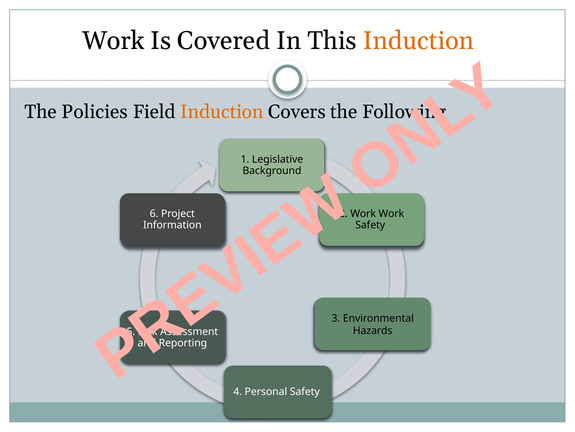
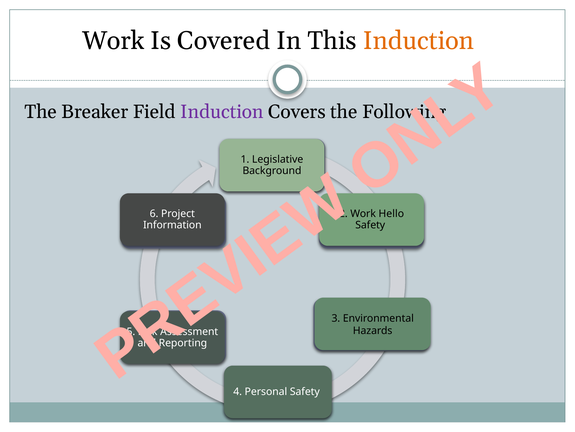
Policies: Policies -> Breaker
Induction at (222, 112) colour: orange -> purple
Work at (391, 214): Work -> Hello
